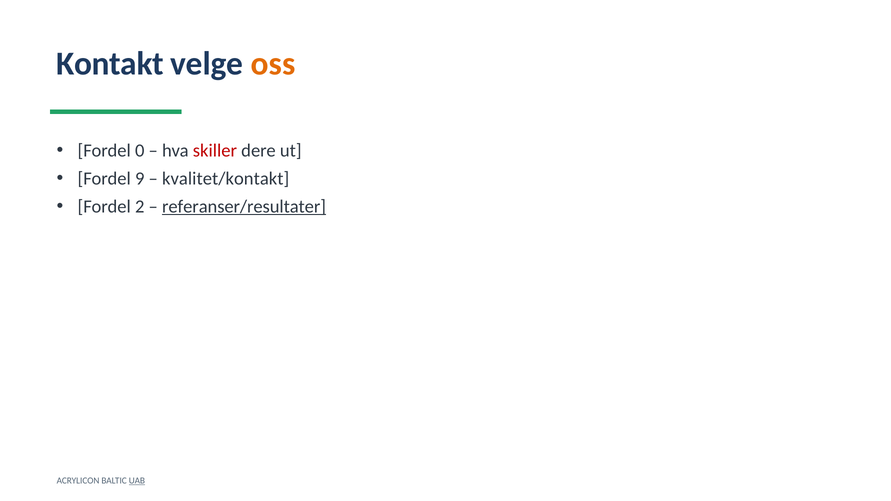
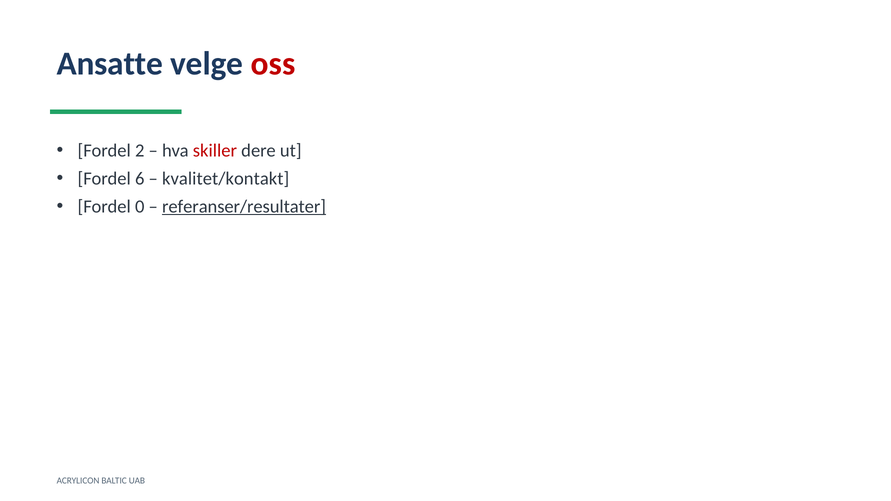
Kontakt: Kontakt -> Ansatte
oss colour: orange -> red
0: 0 -> 2
9: 9 -> 6
2: 2 -> 0
UAB underline: present -> none
